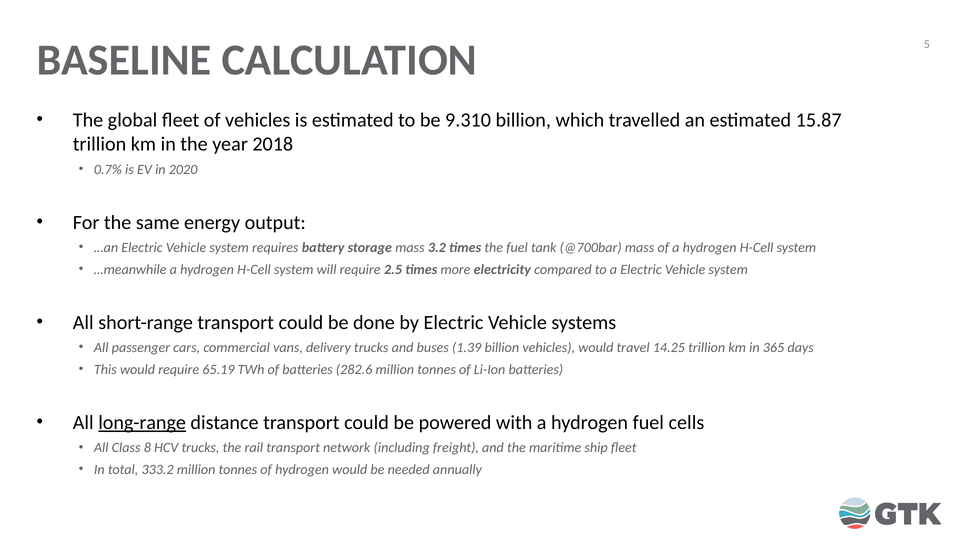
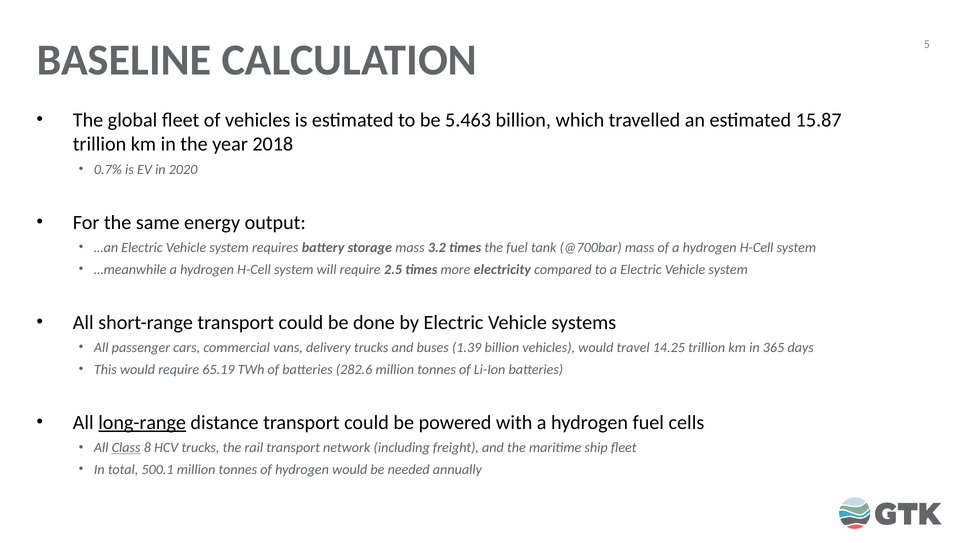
9.310: 9.310 -> 5.463
Class underline: none -> present
333.2: 333.2 -> 500.1
